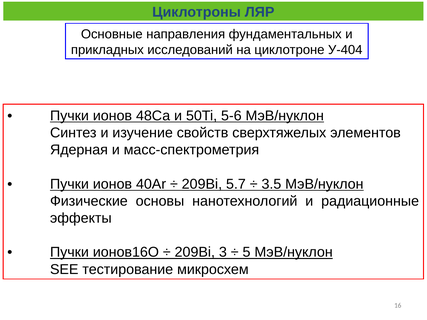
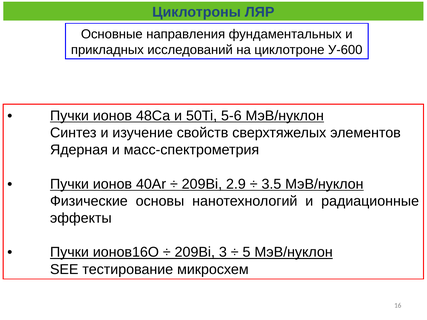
У-404: У-404 -> У-600
5.7: 5.7 -> 2.9
